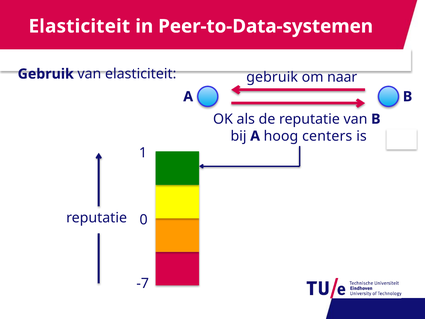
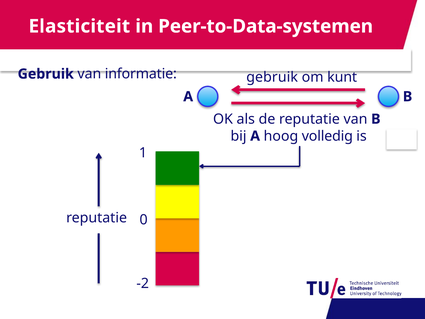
van elasticiteit: elasticiteit -> informatie
naar: naar -> kunt
centers: centers -> volledig
-7: -7 -> -2
